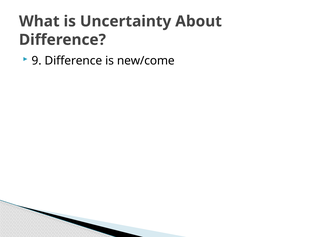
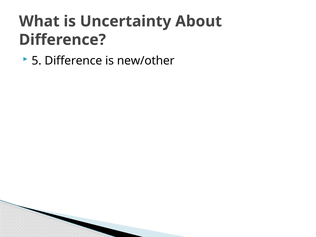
9: 9 -> 5
new/come: new/come -> new/other
